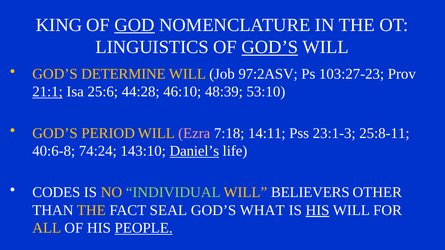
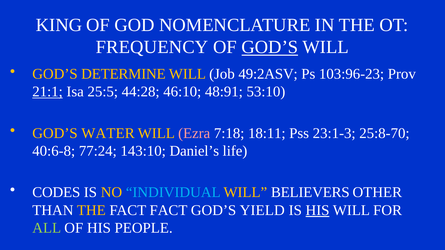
GOD underline: present -> none
LINGUISTICS: LINGUISTICS -> FREQUENCY
97:2ASV: 97:2ASV -> 49:2ASV
103:27-23: 103:27-23 -> 103:96-23
25:6: 25:6 -> 25:5
48:39: 48:39 -> 48:91
PERIOD: PERIOD -> WATER
14:11: 14:11 -> 18:11
25:8-11: 25:8-11 -> 25:8-70
74:24: 74:24 -> 77:24
Daniel’s underline: present -> none
INDIVIDUAL colour: light green -> light blue
FACT SEAL: SEAL -> FACT
WHAT: WHAT -> YIELD
ALL colour: yellow -> light green
PEOPLE underline: present -> none
